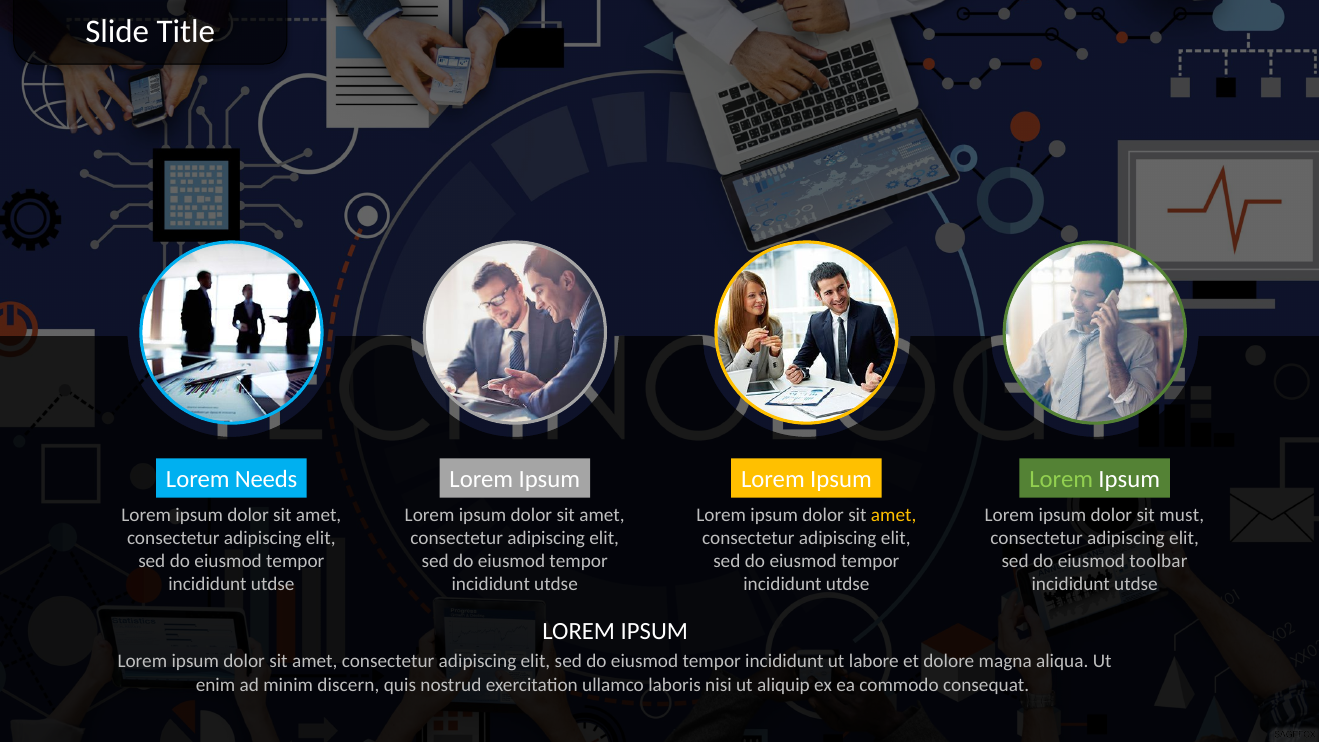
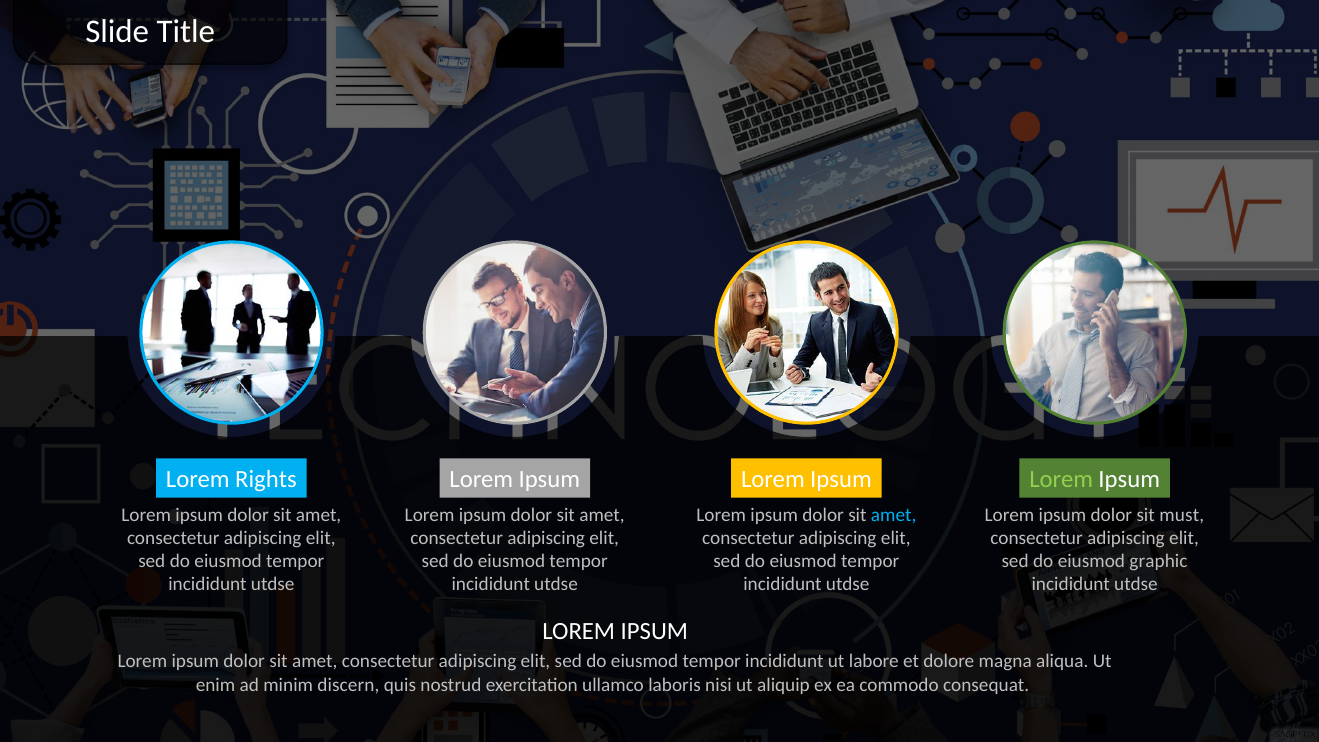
Needs: Needs -> Rights
amet at (894, 515) colour: yellow -> light blue
toolbar: toolbar -> graphic
